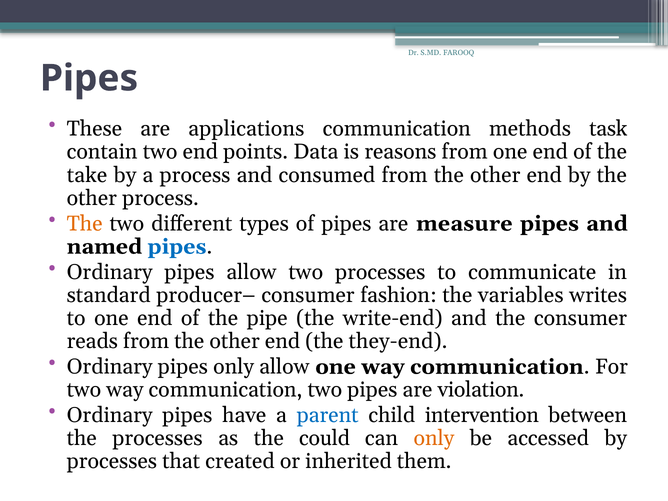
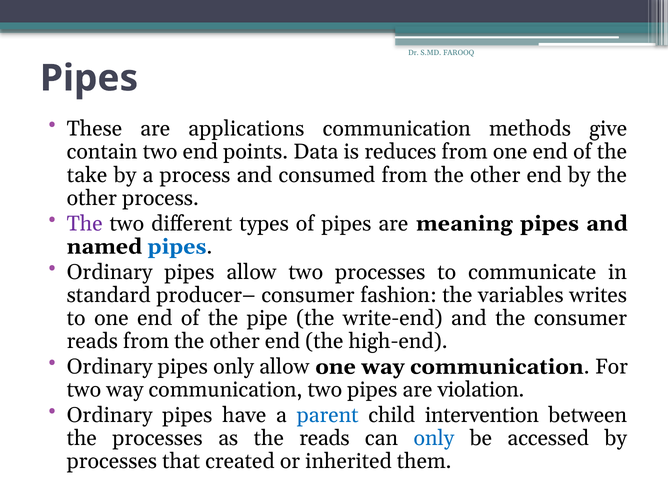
task: task -> give
reasons: reasons -> reduces
The at (85, 224) colour: orange -> purple
measure: measure -> meaning
they-end: they-end -> high-end
the could: could -> reads
only at (434, 438) colour: orange -> blue
